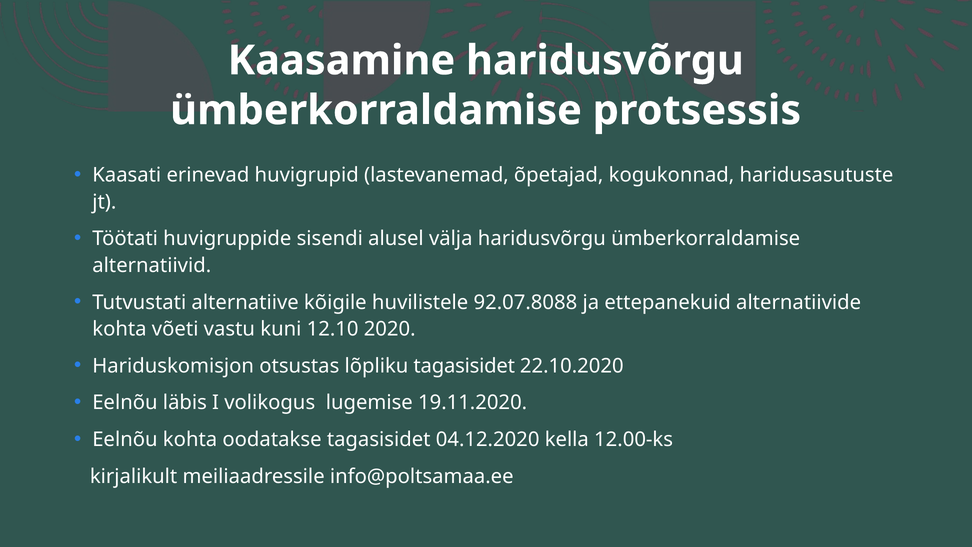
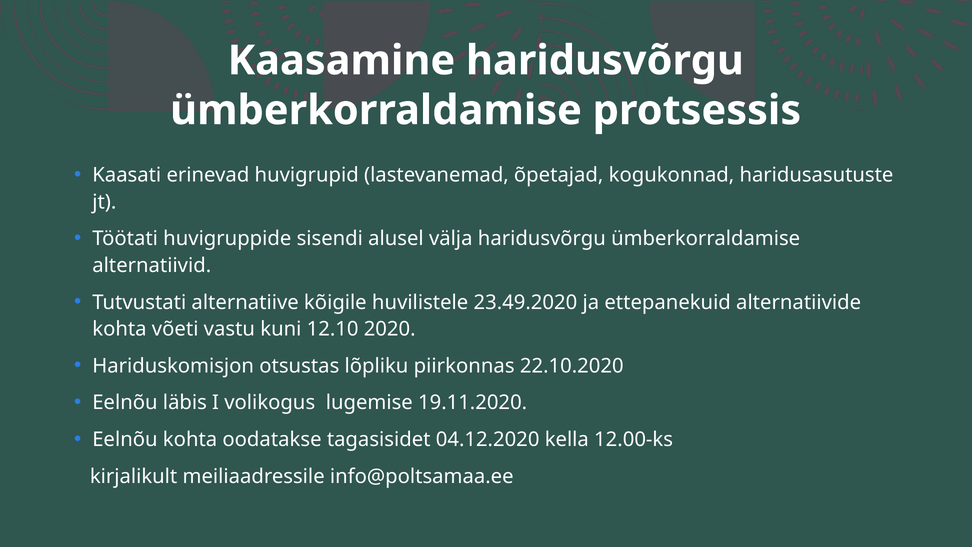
92.07.8088: 92.07.8088 -> 23.49.2020
lõpliku tagasisidet: tagasisidet -> piirkonnas
